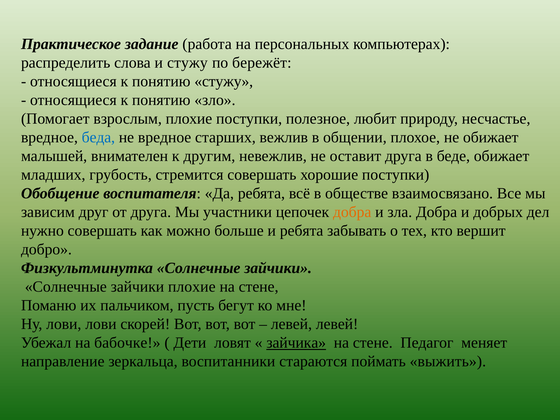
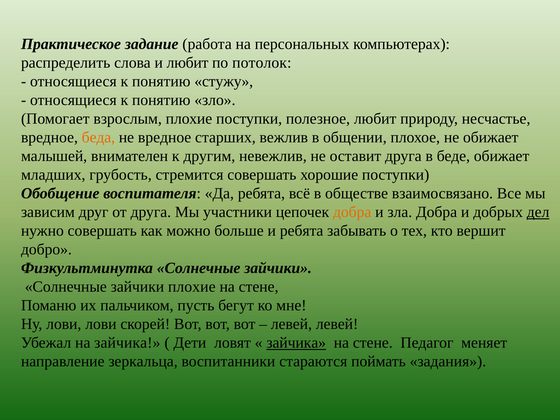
и стужу: стужу -> любит
бережёт: бережёт -> потолок
беда colour: blue -> orange
дел underline: none -> present
на бабочке: бабочке -> зайчика
выжить: выжить -> задания
